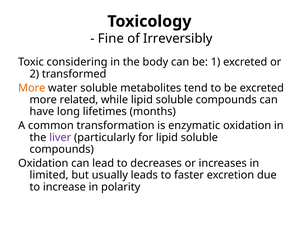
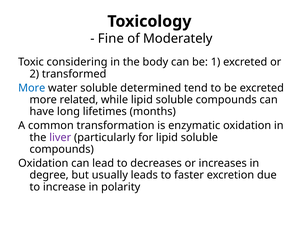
Irreversibly: Irreversibly -> Moderately
More at (32, 88) colour: orange -> blue
metabolites: metabolites -> determined
limited: limited -> degree
